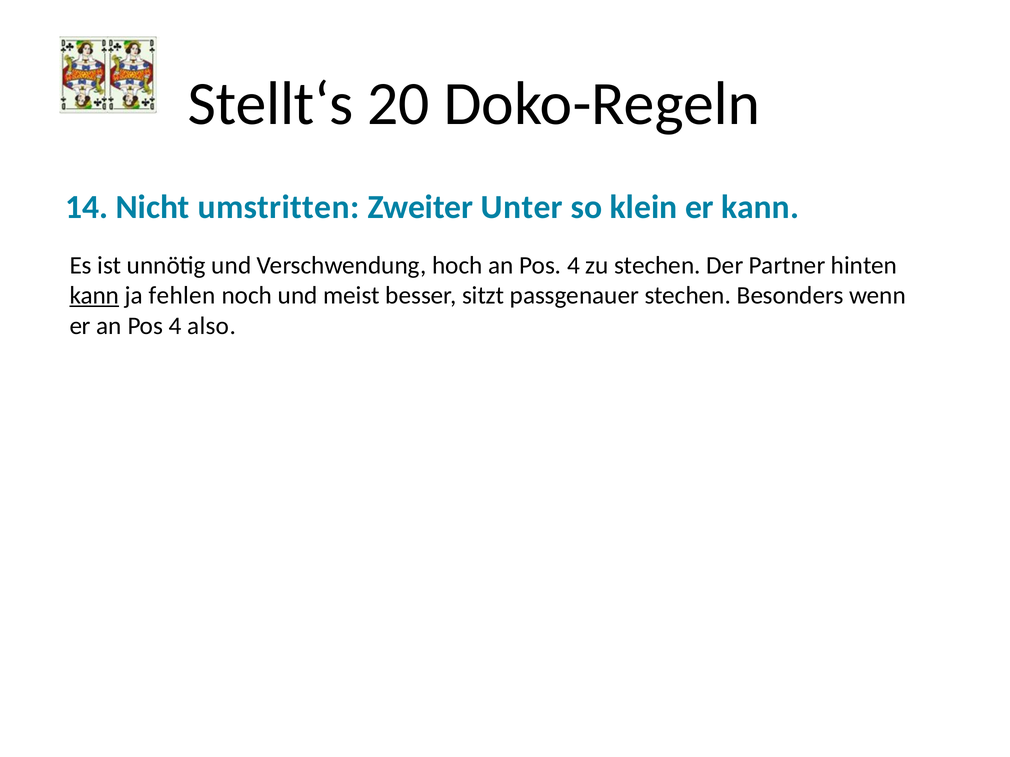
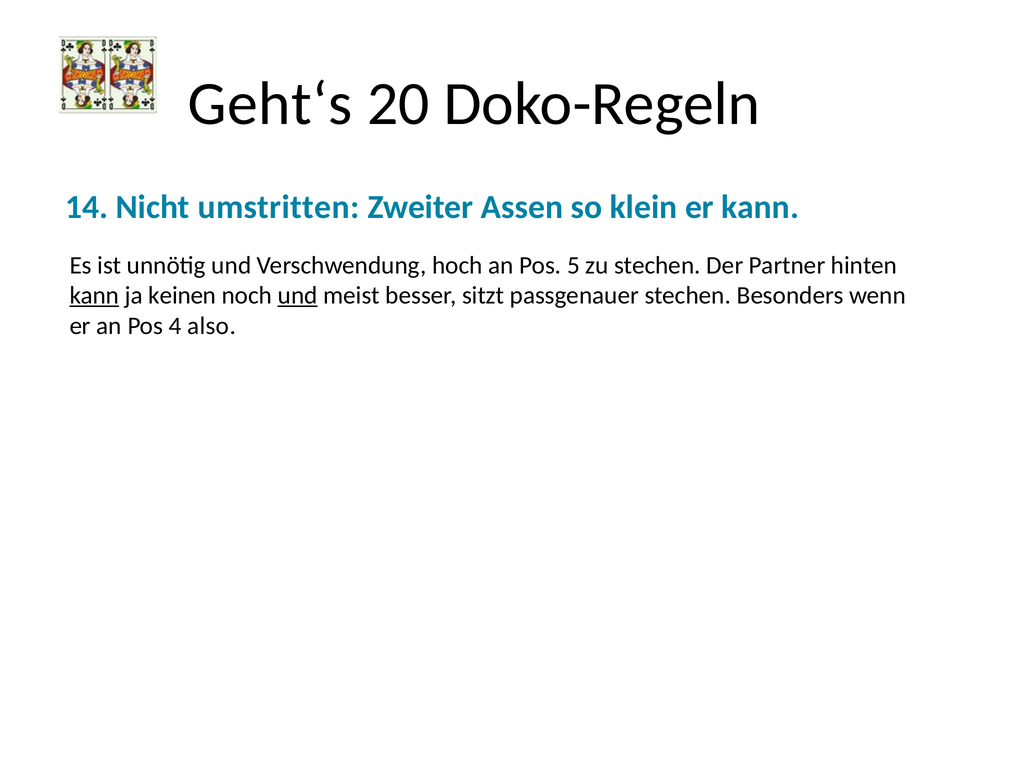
Stellt‘s: Stellt‘s -> Geht‘s
Unter: Unter -> Assen
hoch an Pos 4: 4 -> 5
fehlen: fehlen -> keinen
und at (298, 296) underline: none -> present
